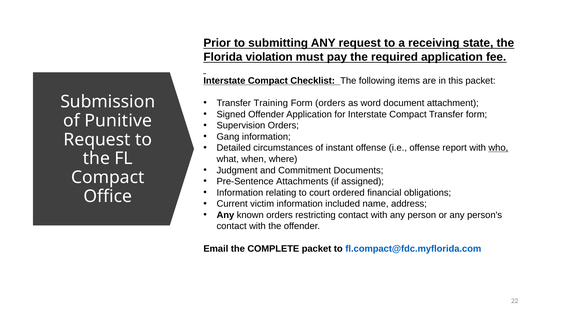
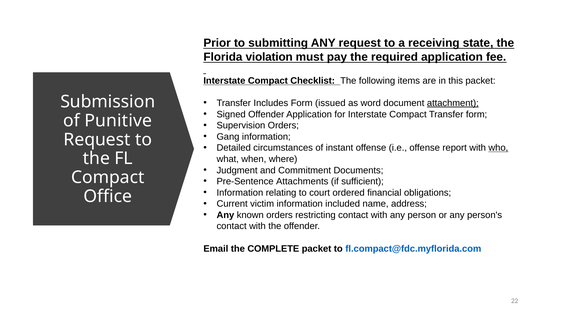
Training: Training -> Includes
Form orders: orders -> issued
attachment underline: none -> present
assigned: assigned -> sufficient
